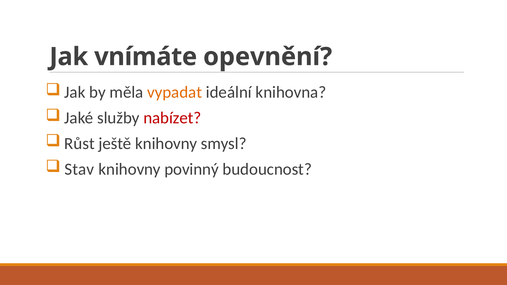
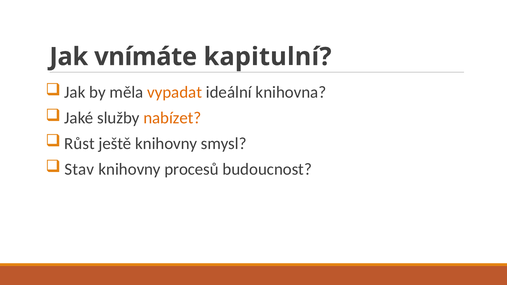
opevnění: opevnění -> kapitulní
nabízet colour: red -> orange
povinný: povinný -> procesů
